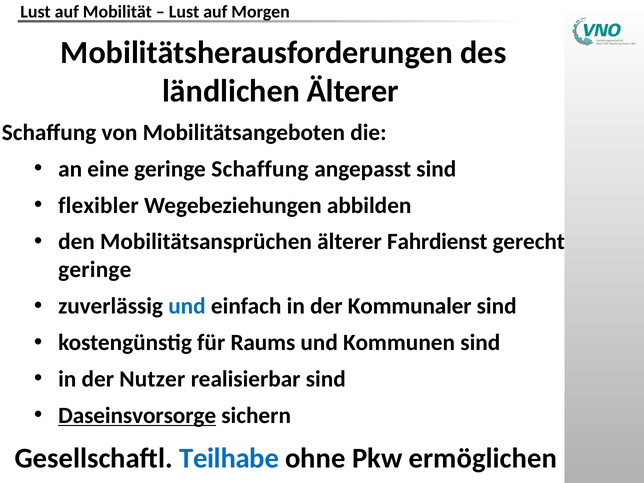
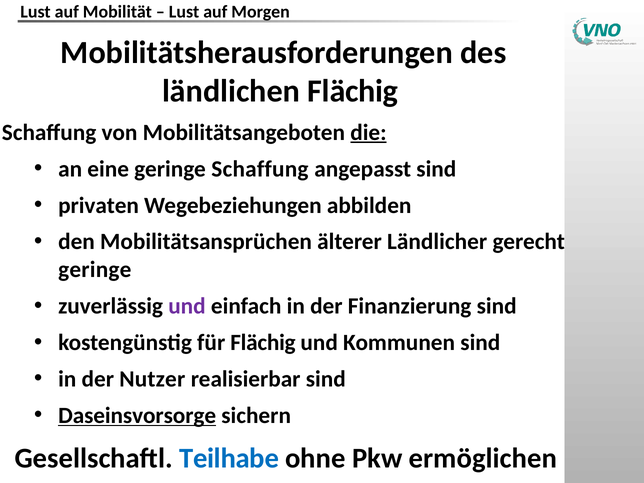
ländlichen Älterer: Älterer -> Flächig
die underline: none -> present
flexibler: flexibler -> privaten
Fahrdienst: Fahrdienst -> Ländlicher
und at (187, 306) colour: blue -> purple
Kommunaler: Kommunaler -> Finanzierung
für Raums: Raums -> Flächig
